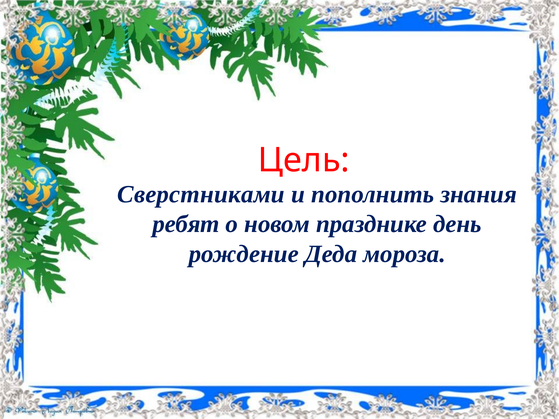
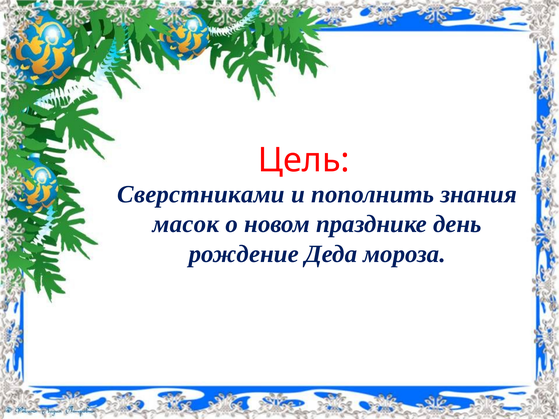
ребят: ребят -> масок
